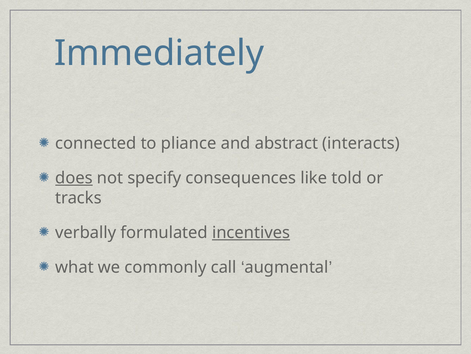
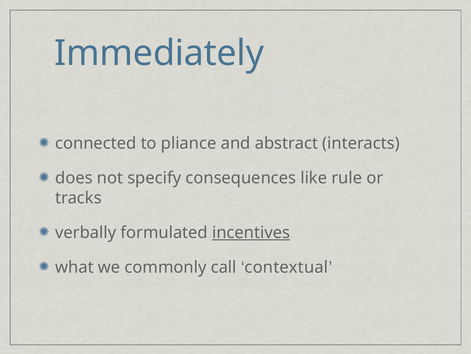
does underline: present -> none
told: told -> rule
augmental: augmental -> contextual
